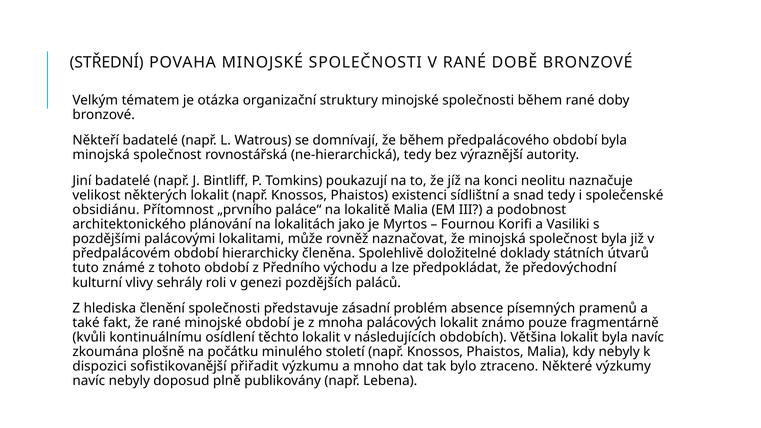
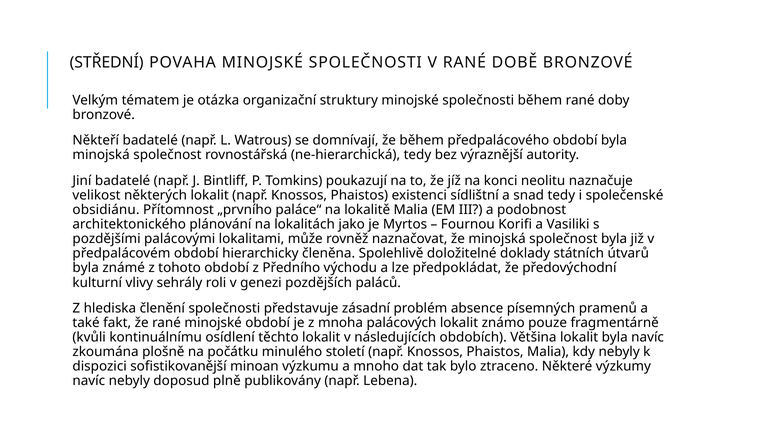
tuto at (86, 268): tuto -> byla
přiřadit: přiřadit -> minoan
